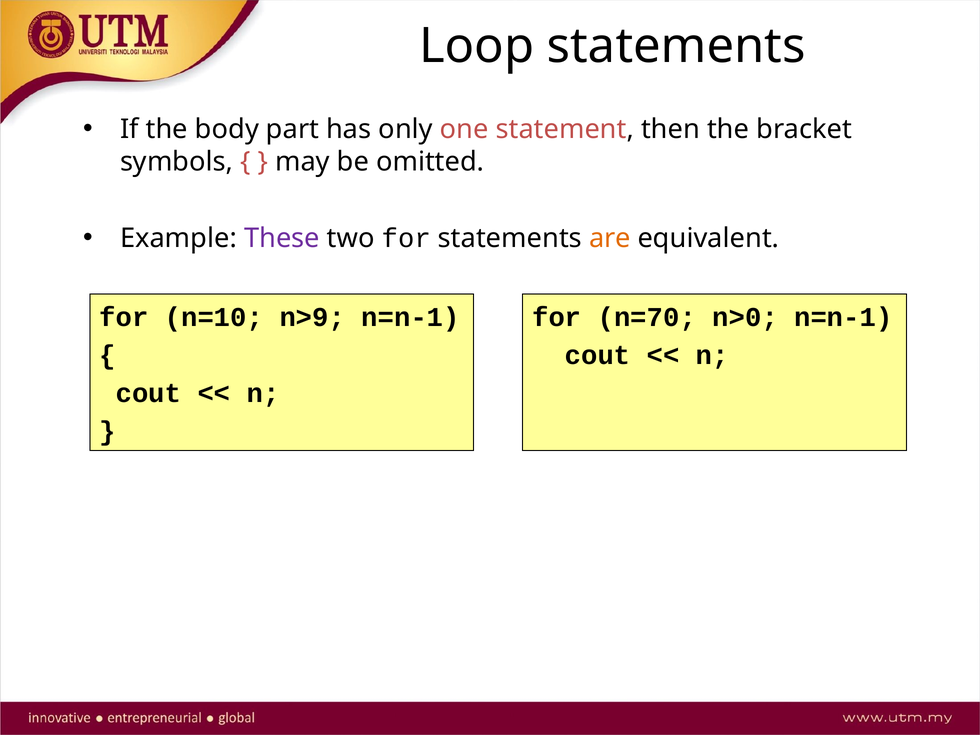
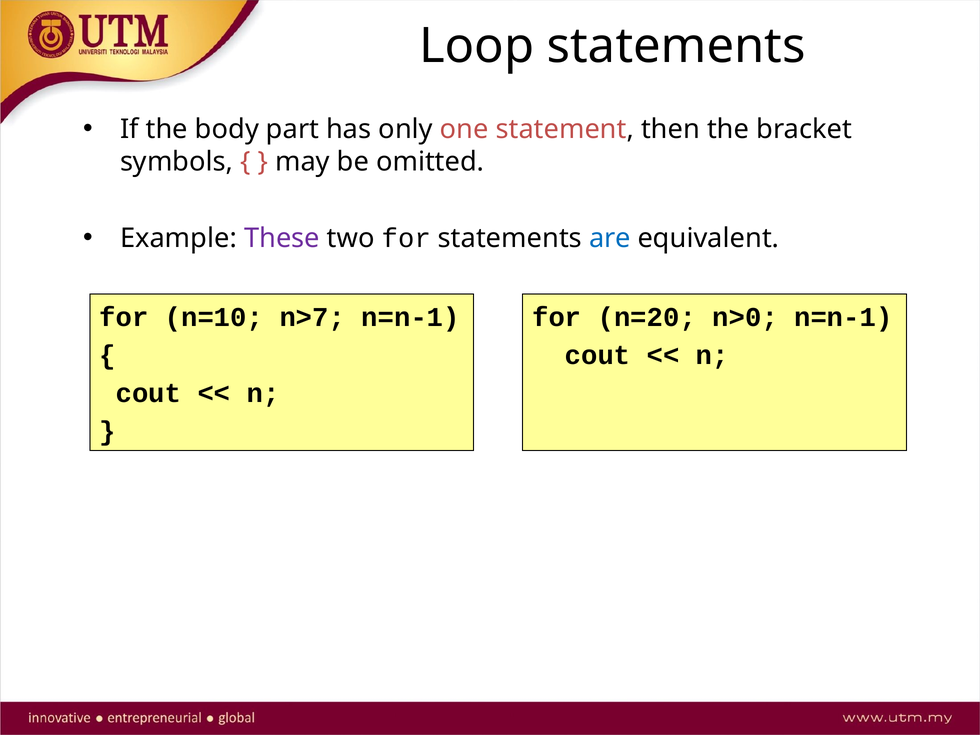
are colour: orange -> blue
n>9: n>9 -> n>7
n=70: n=70 -> n=20
